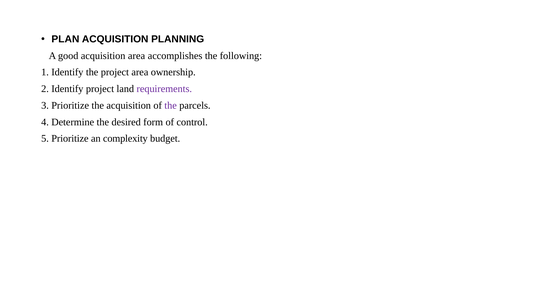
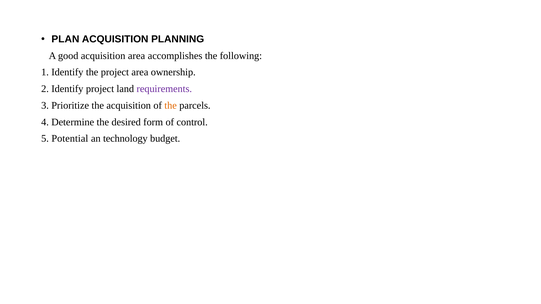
the at (171, 106) colour: purple -> orange
5 Prioritize: Prioritize -> Potential
complexity: complexity -> technology
